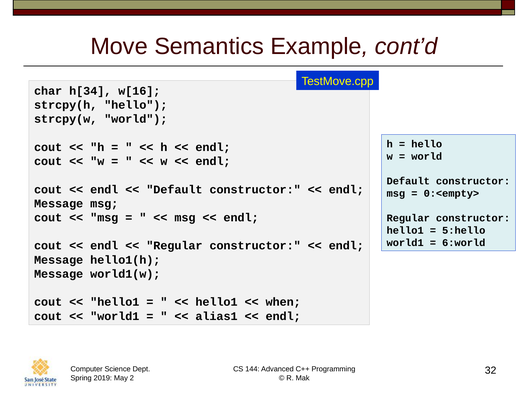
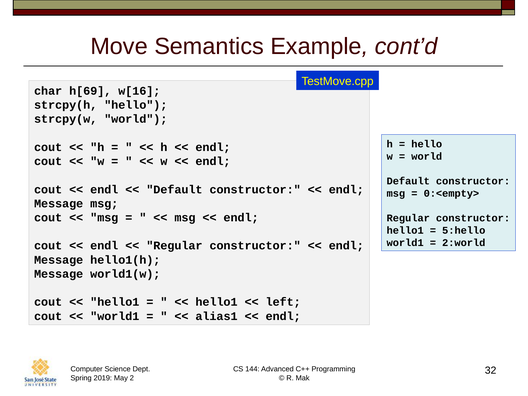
h[34: h[34 -> h[69
6:world: 6:world -> 2:world
when: when -> left
